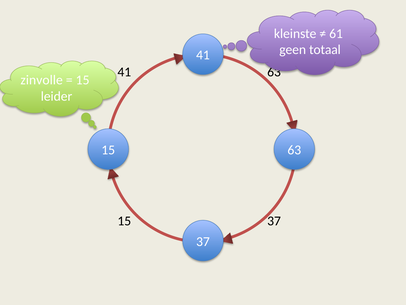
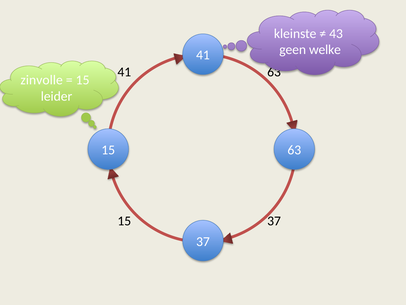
61: 61 -> 43
totaal: totaal -> welke
